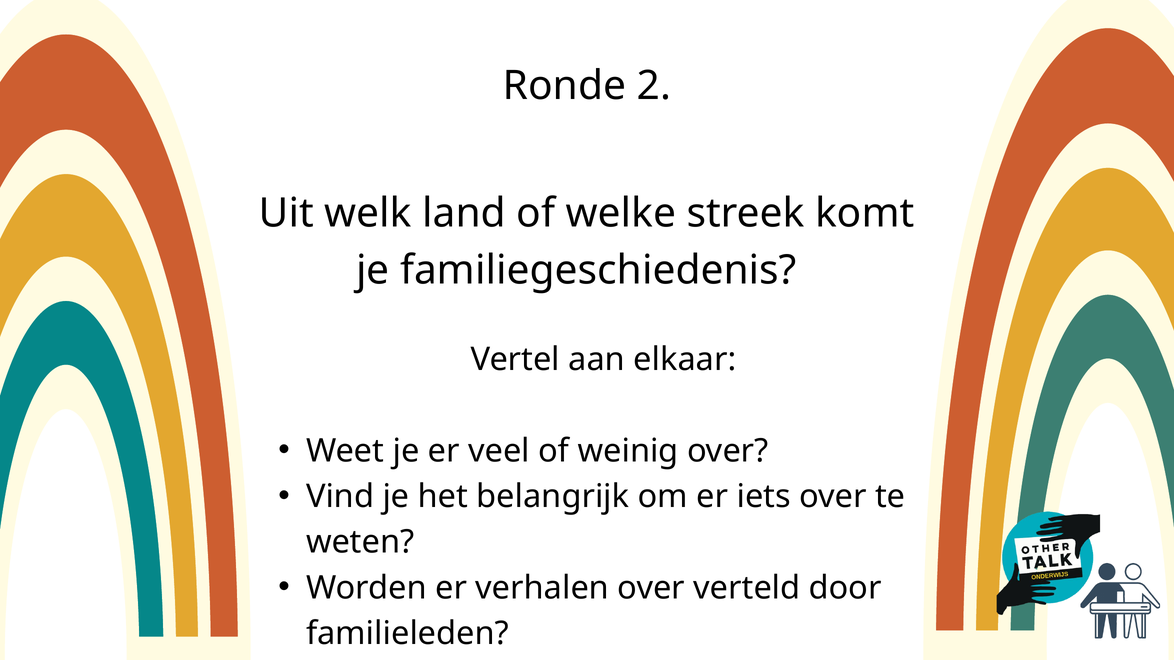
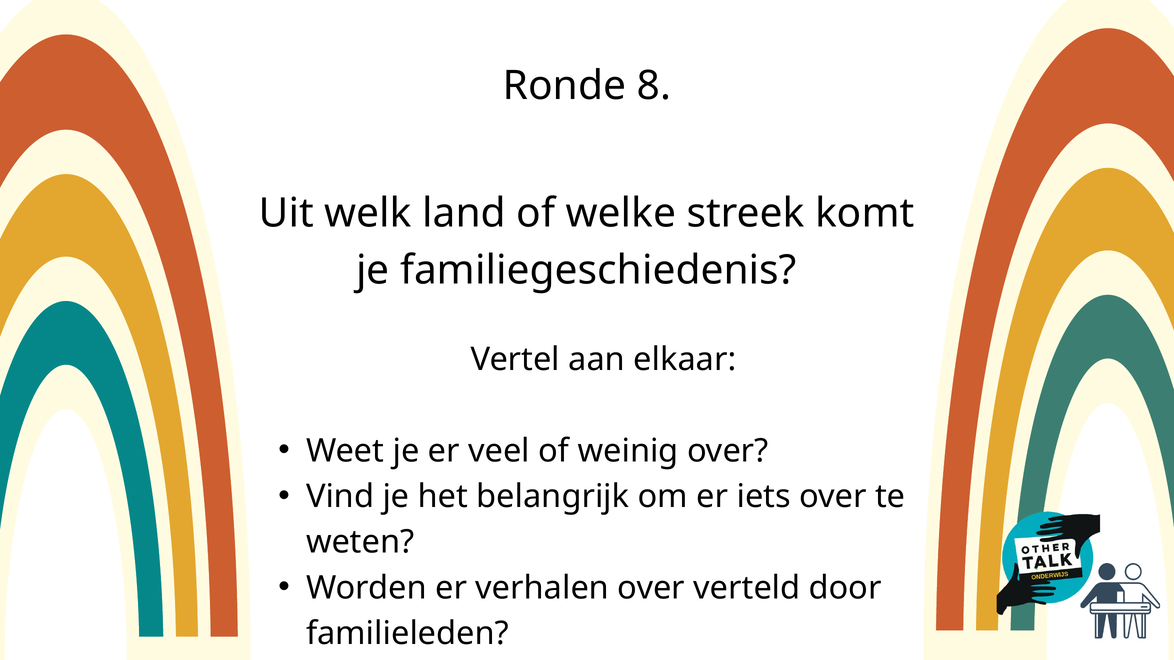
2: 2 -> 8
